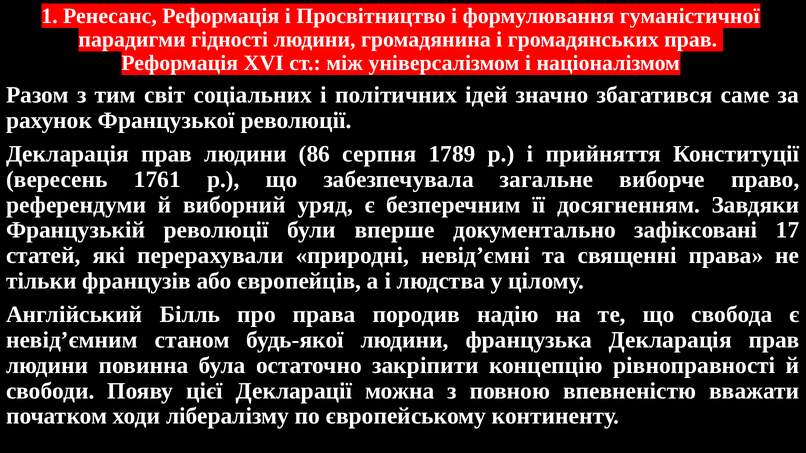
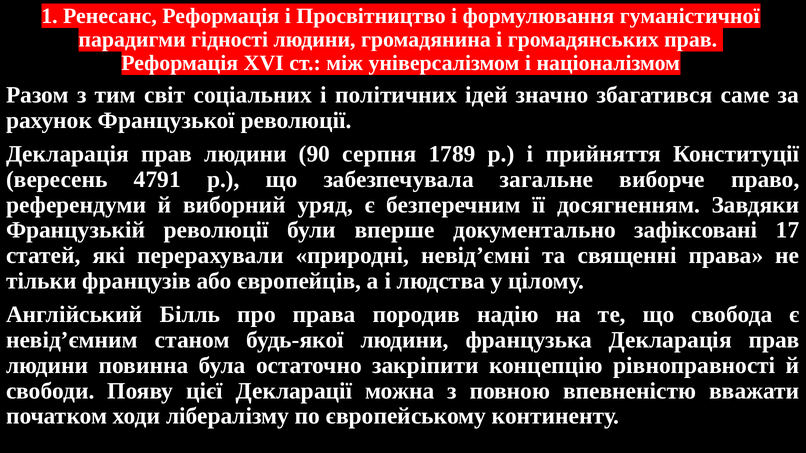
86: 86 -> 90
1761: 1761 -> 4791
